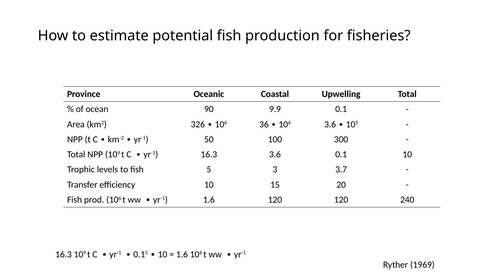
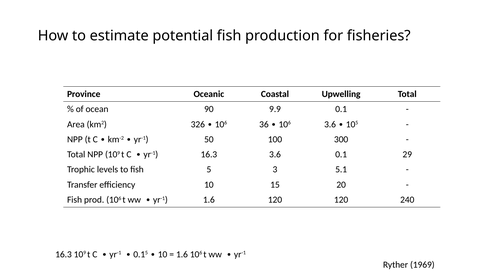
0.1 10: 10 -> 29
3.7: 3.7 -> 5.1
